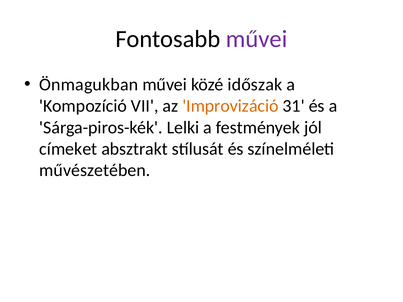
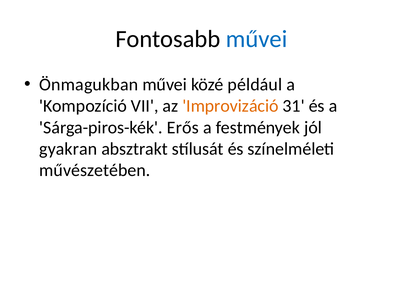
művei at (257, 39) colour: purple -> blue
időszak: időszak -> például
Lelki: Lelki -> Erős
címeket: címeket -> gyakran
